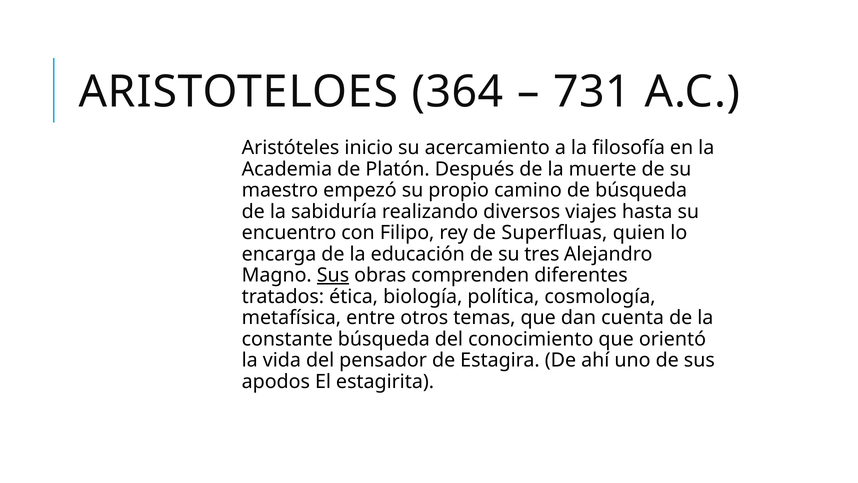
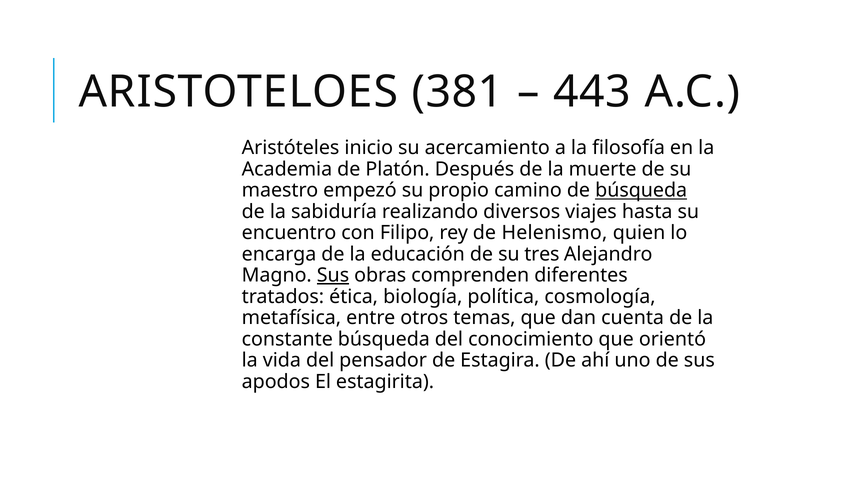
364: 364 -> 381
731: 731 -> 443
búsqueda at (641, 190) underline: none -> present
Superfluas: Superfluas -> Helenismo
